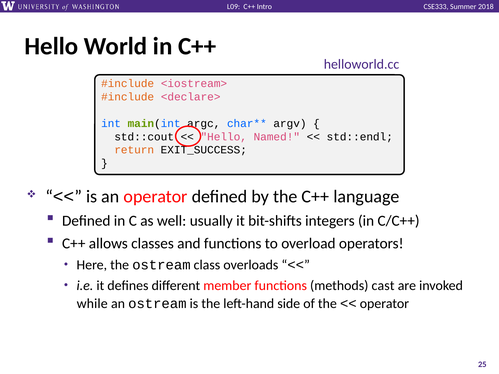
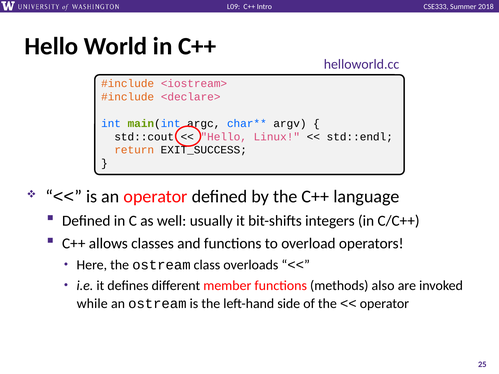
Named: Named -> Linux
cast: cast -> also
